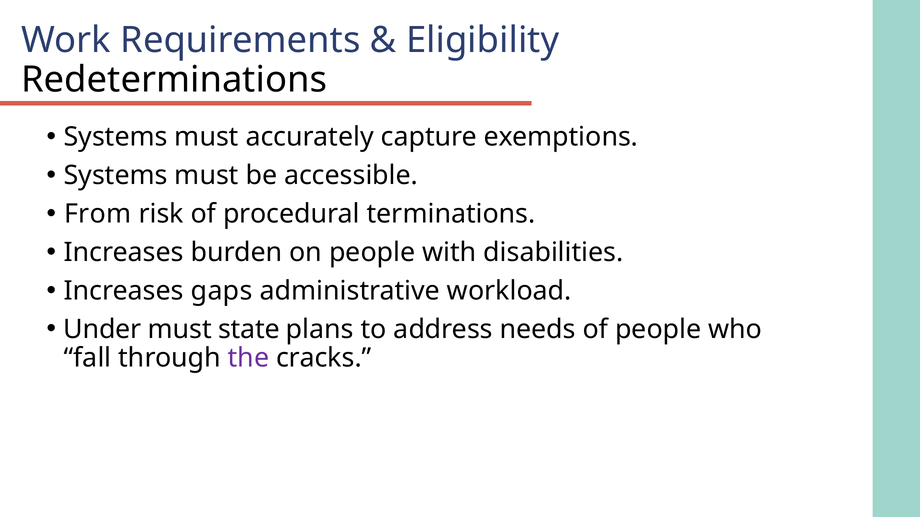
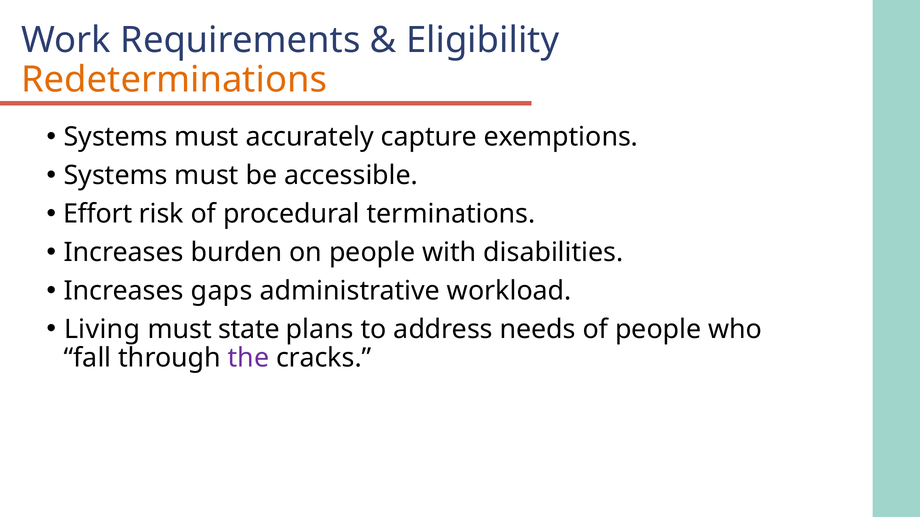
Redeterminations colour: black -> orange
From: From -> Effort
Under: Under -> Living
